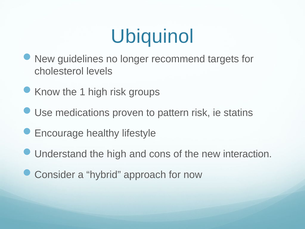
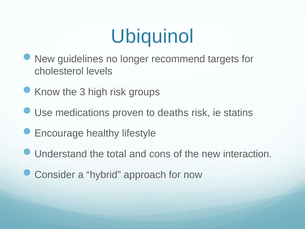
1: 1 -> 3
pattern: pattern -> deaths
the high: high -> total
